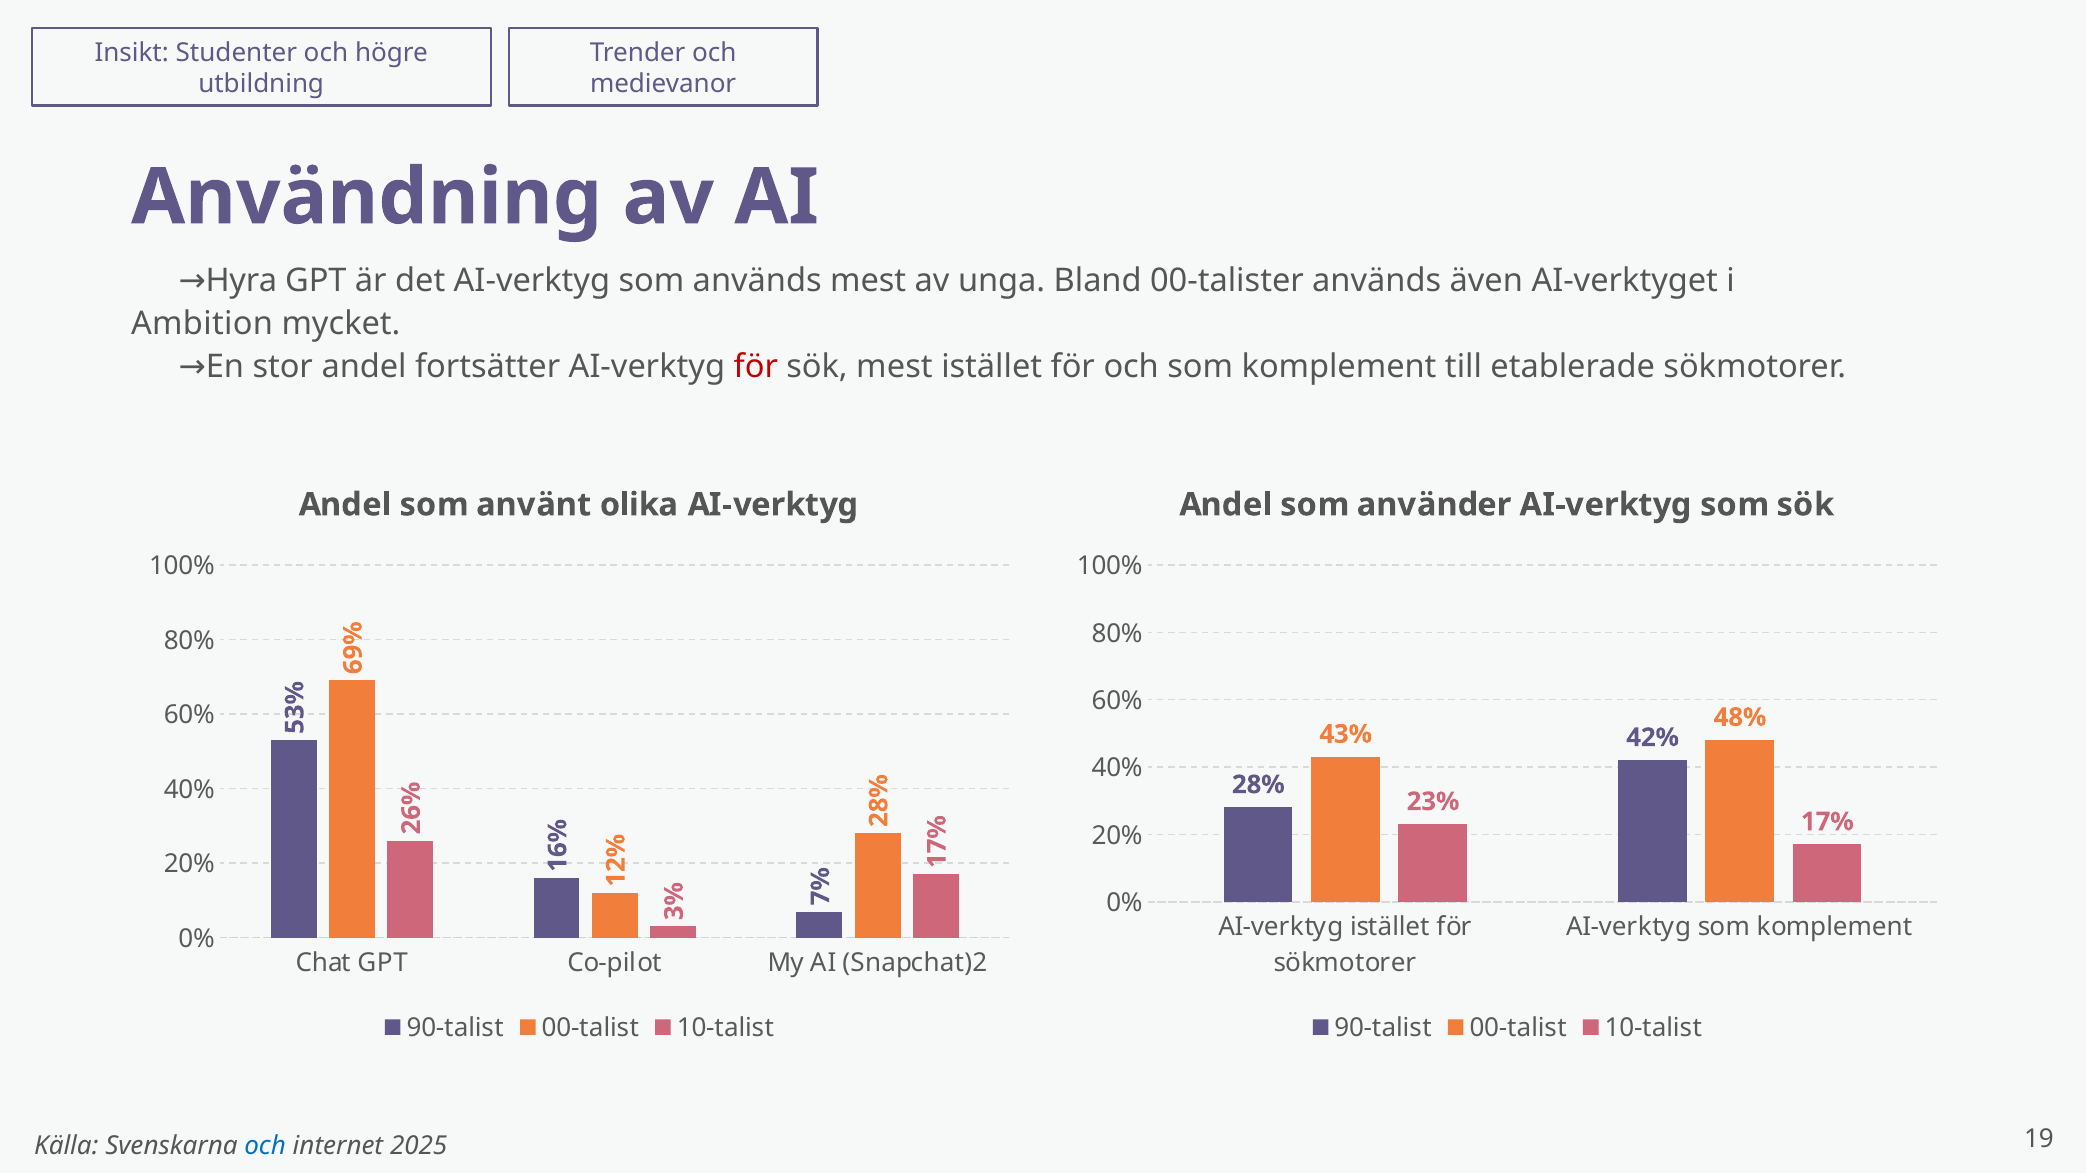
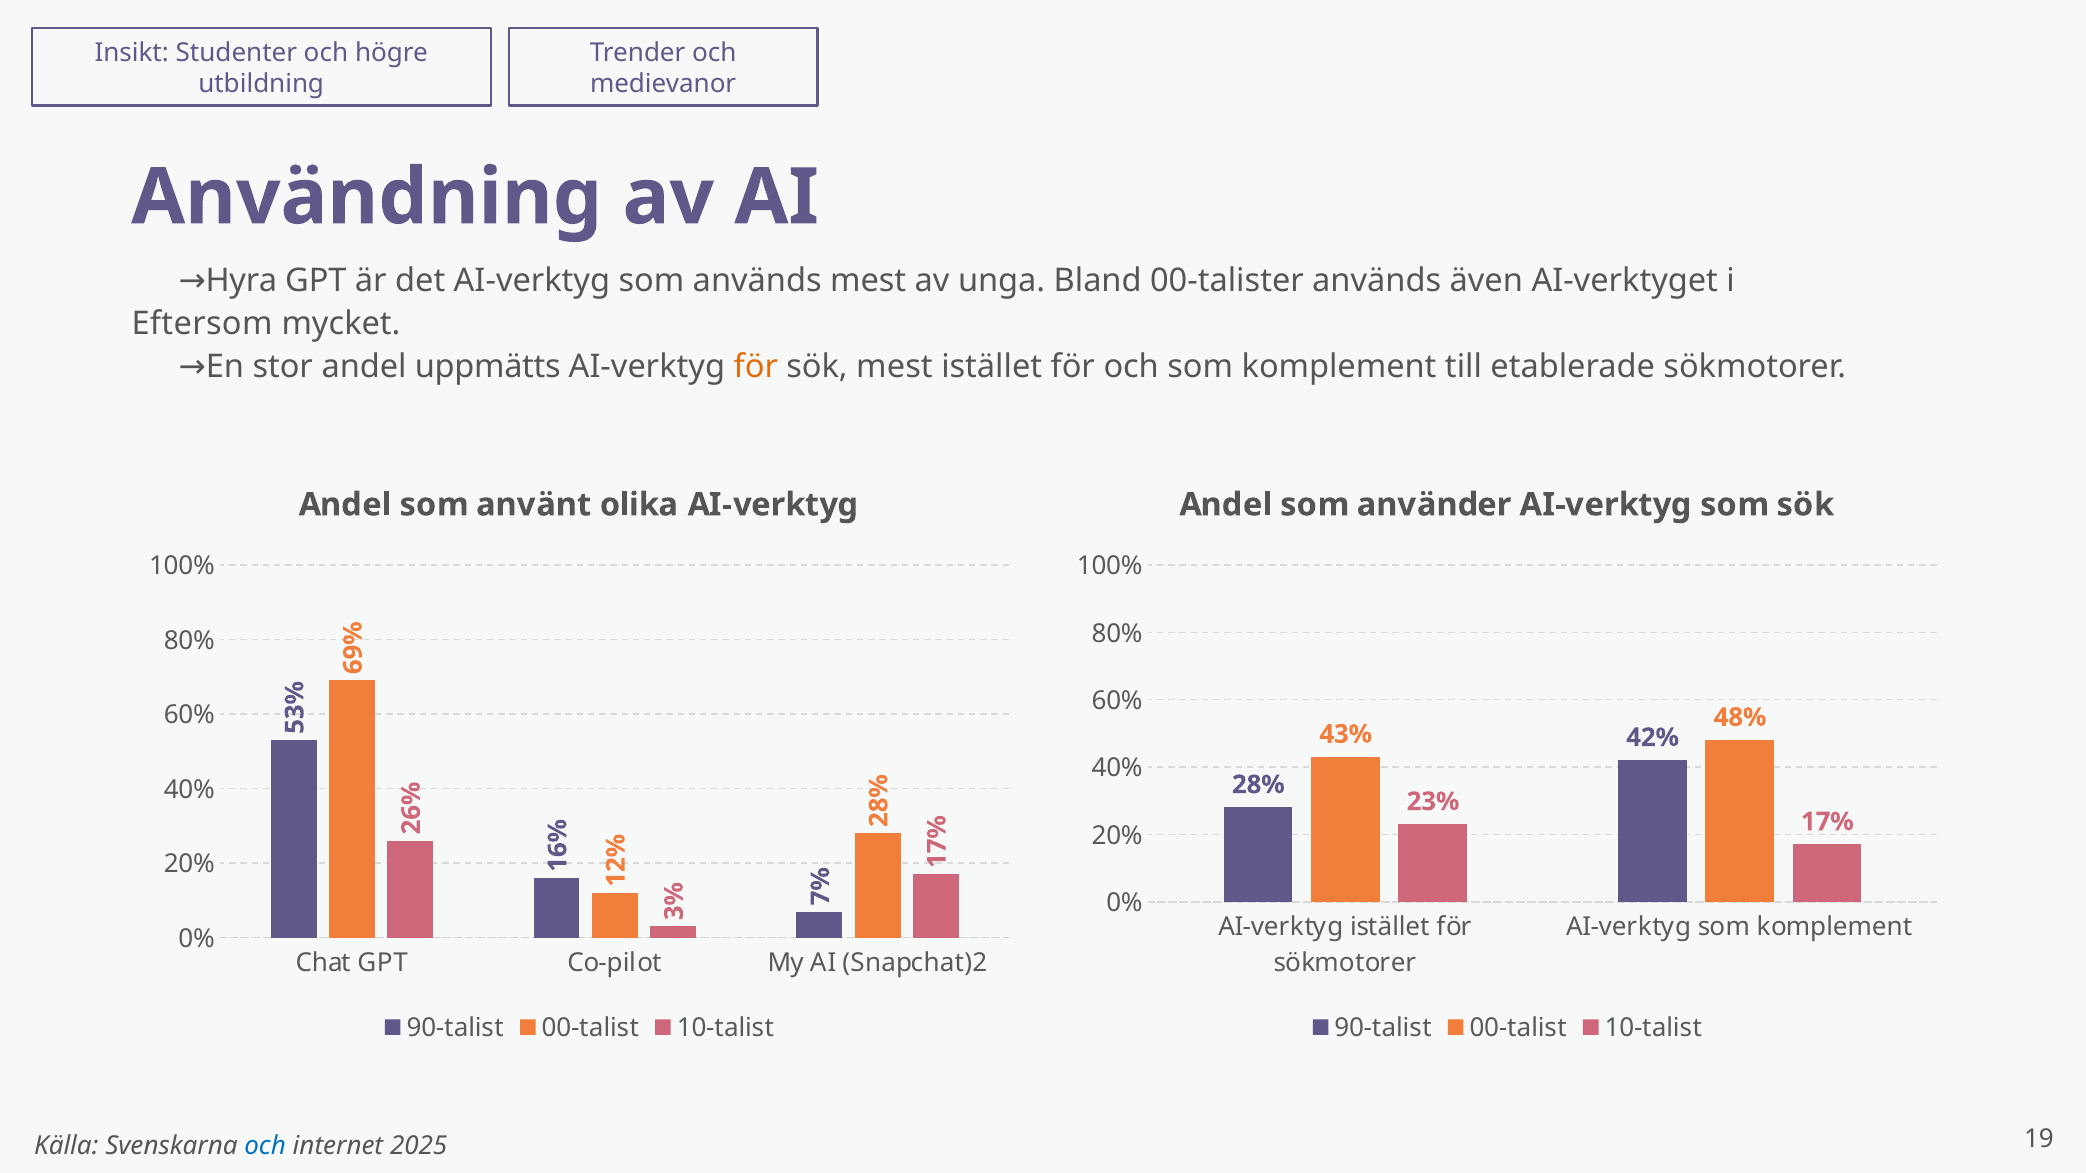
Ambition: Ambition -> Eftersom
fortsätter: fortsätter -> uppmätts
för at (756, 367) colour: red -> orange
